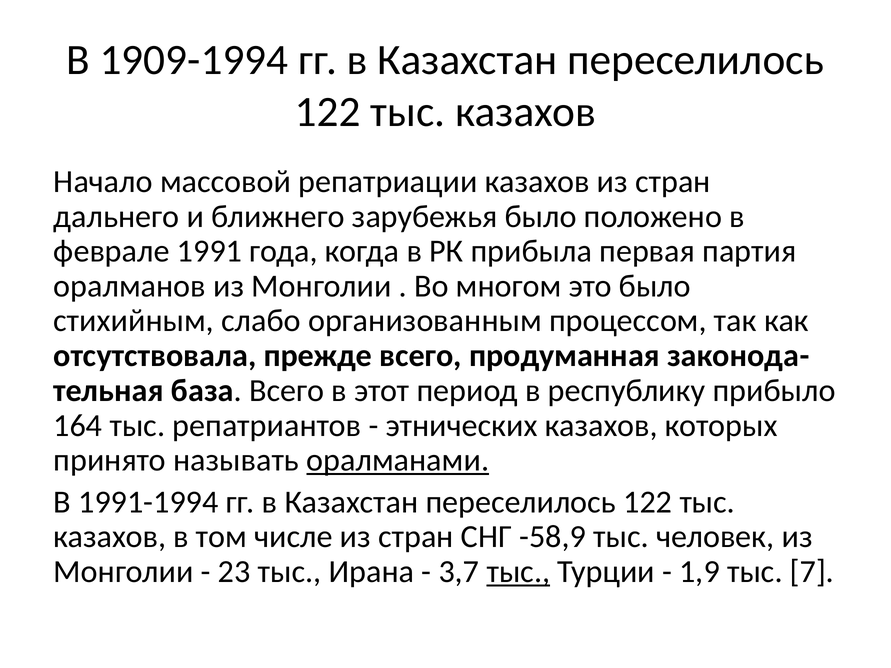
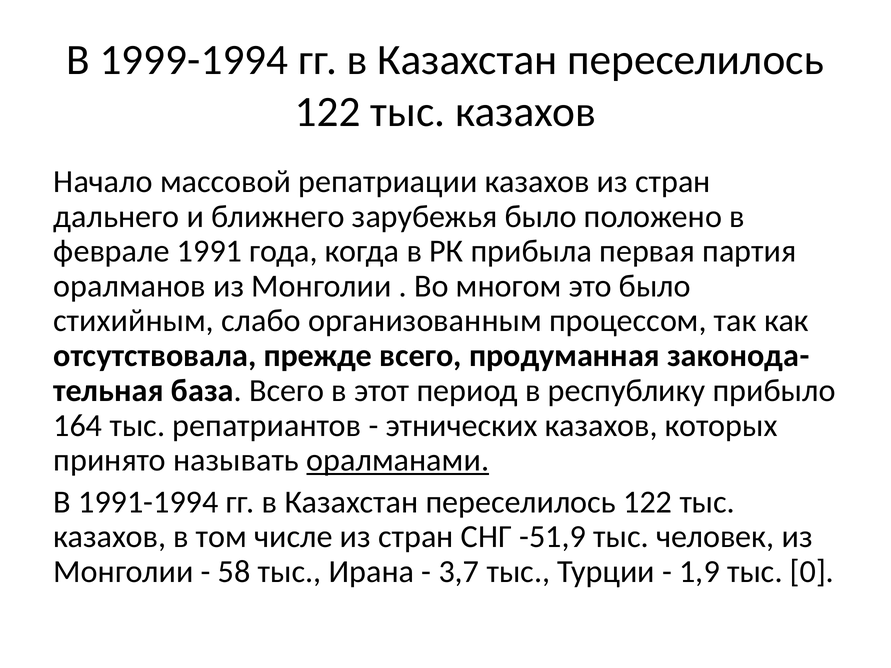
1909-1994: 1909-1994 -> 1999-1994
-58,9: -58,9 -> -51,9
23: 23 -> 58
тыс at (518, 572) underline: present -> none
7: 7 -> 0
